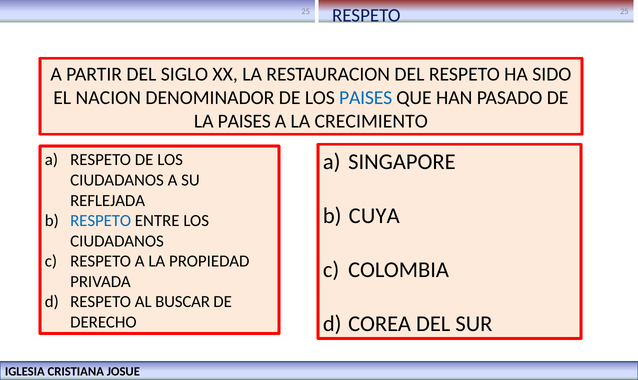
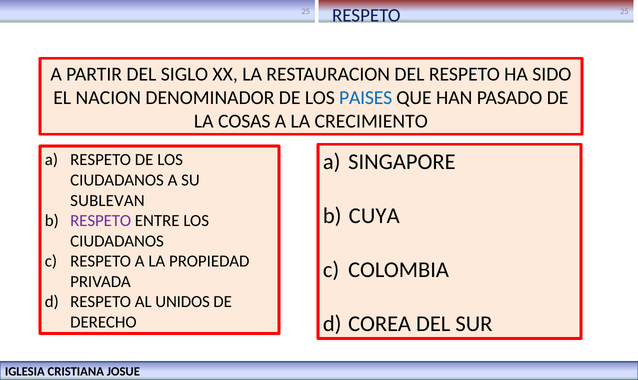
LA PAISES: PAISES -> COSAS
REFLEJADA: REFLEJADA -> SUBLEVAN
RESPETO at (101, 221) colour: blue -> purple
BUSCAR: BUSCAR -> UNIDOS
